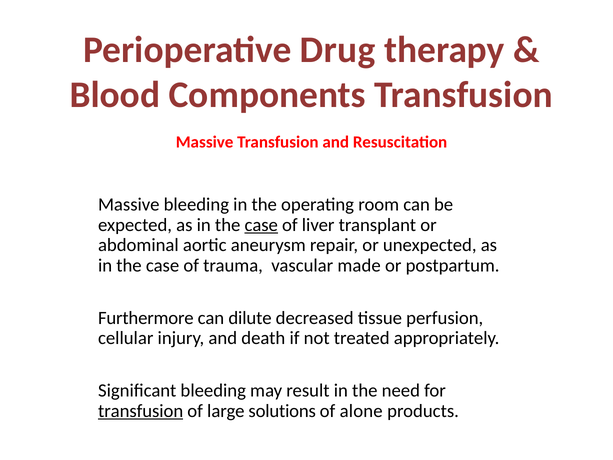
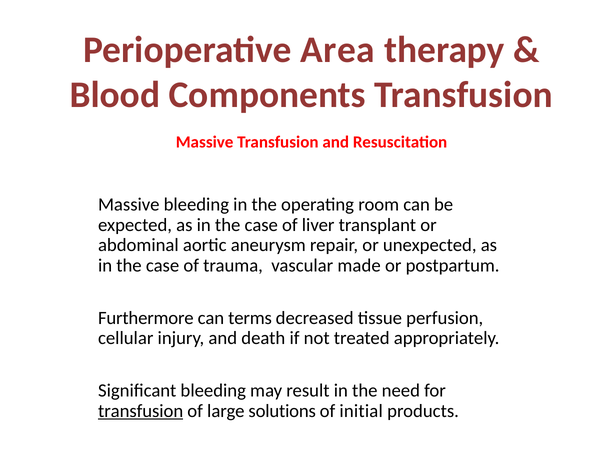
Drug: Drug -> Area
case at (261, 225) underline: present -> none
dilute: dilute -> terms
alone: alone -> initial
